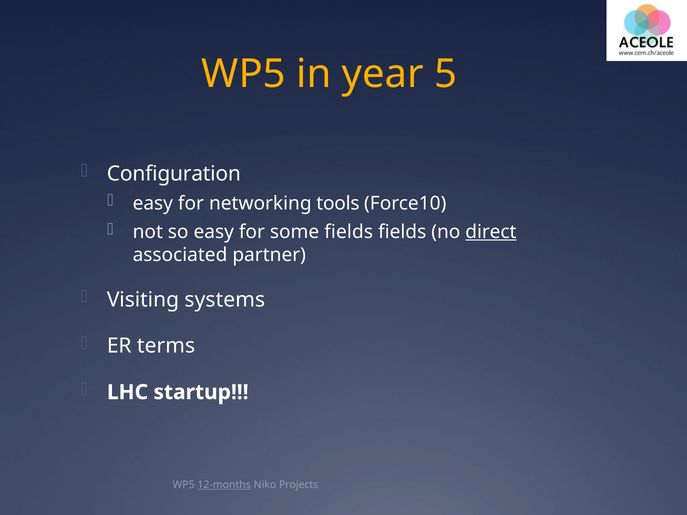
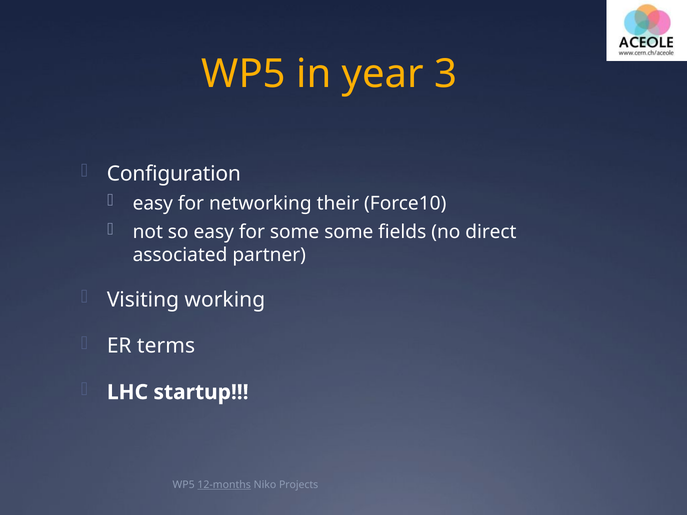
5: 5 -> 3
tools: tools -> their
some fields: fields -> some
direct underline: present -> none
systems: systems -> working
